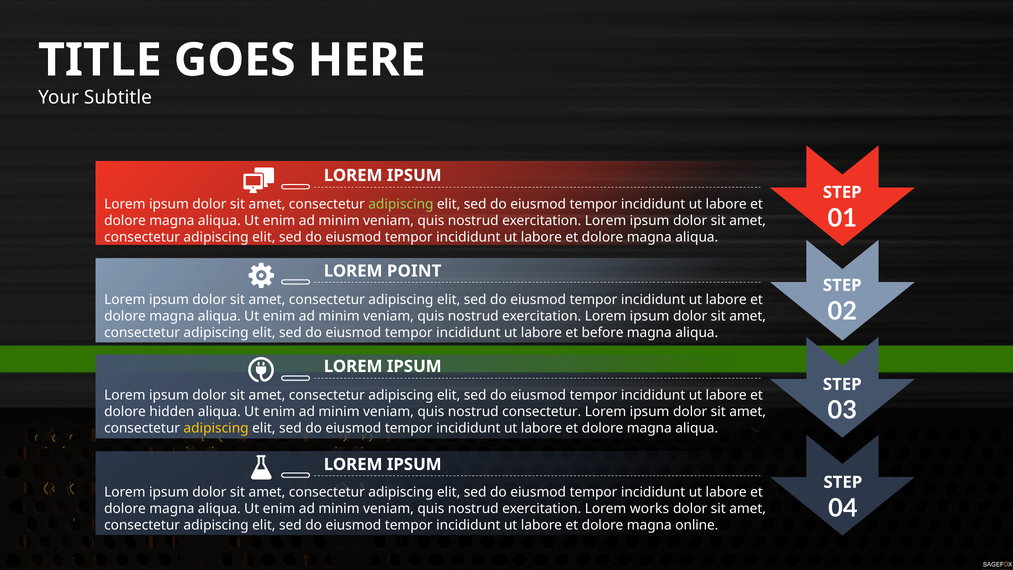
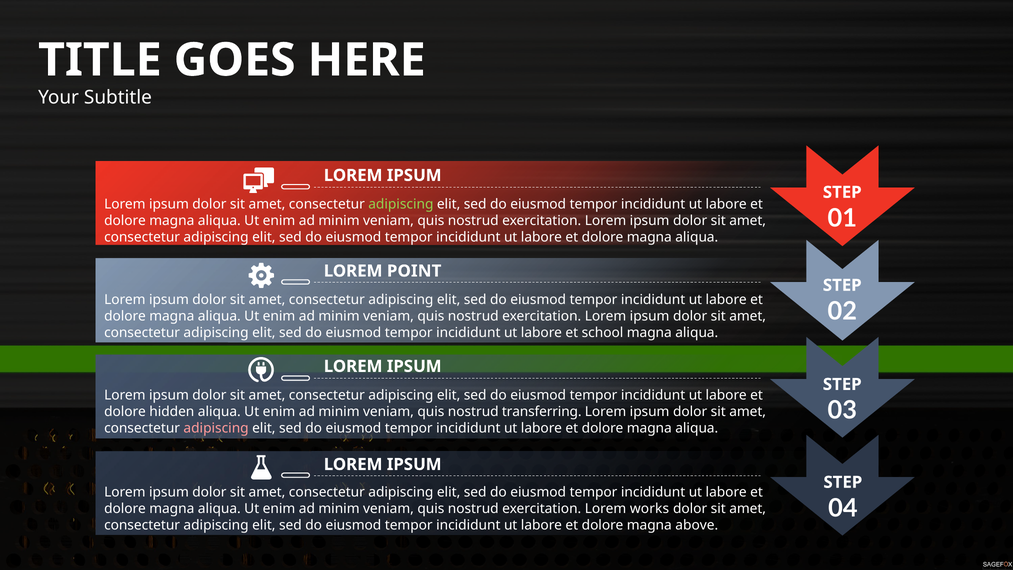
before: before -> school
nostrud consectetur: consectetur -> transferring
adipiscing at (216, 428) colour: yellow -> pink
online: online -> above
